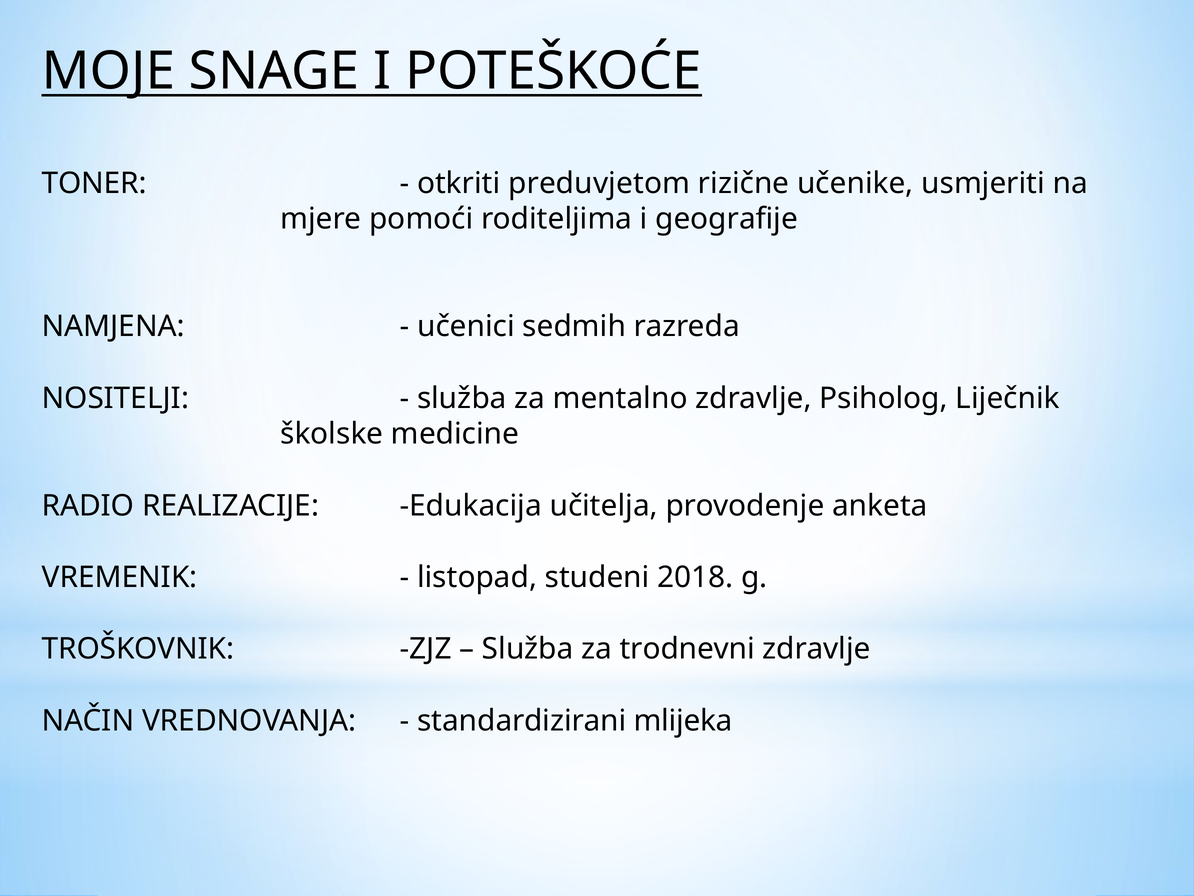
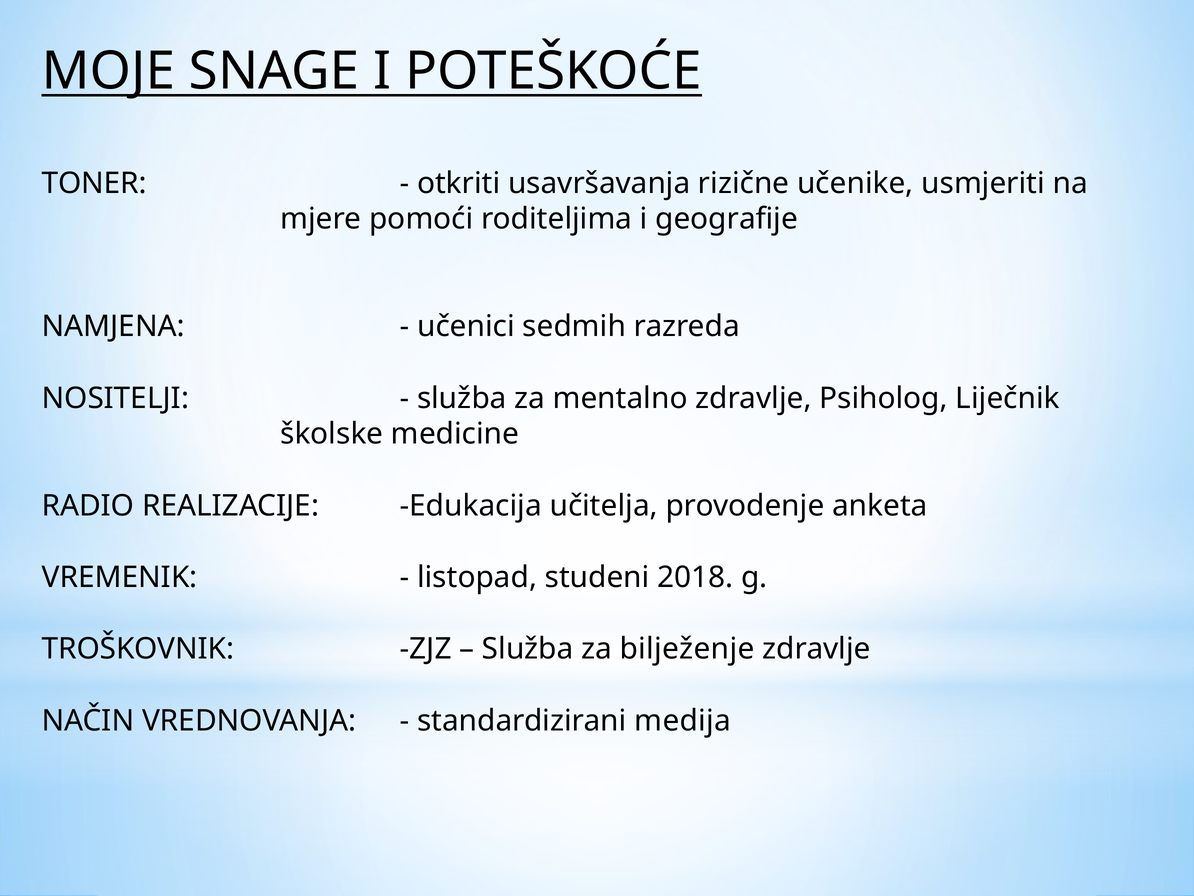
preduvjetom: preduvjetom -> usavršavanja
trodnevni: trodnevni -> bilježenje
mlijeka: mlijeka -> medija
